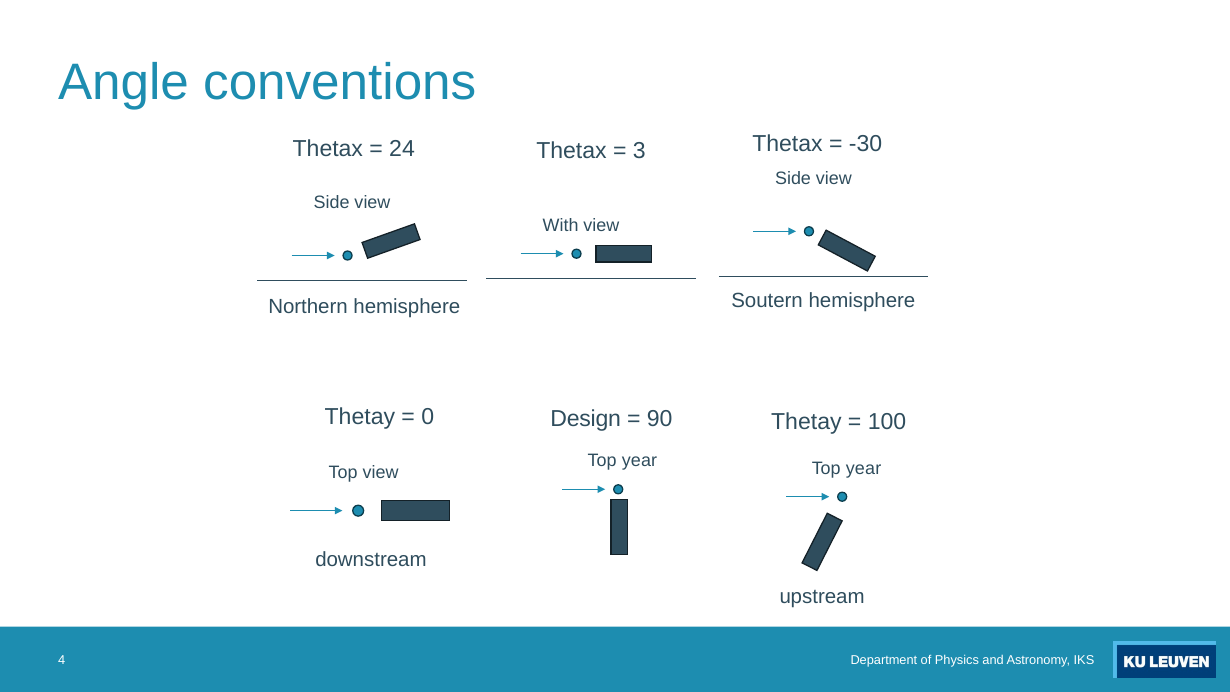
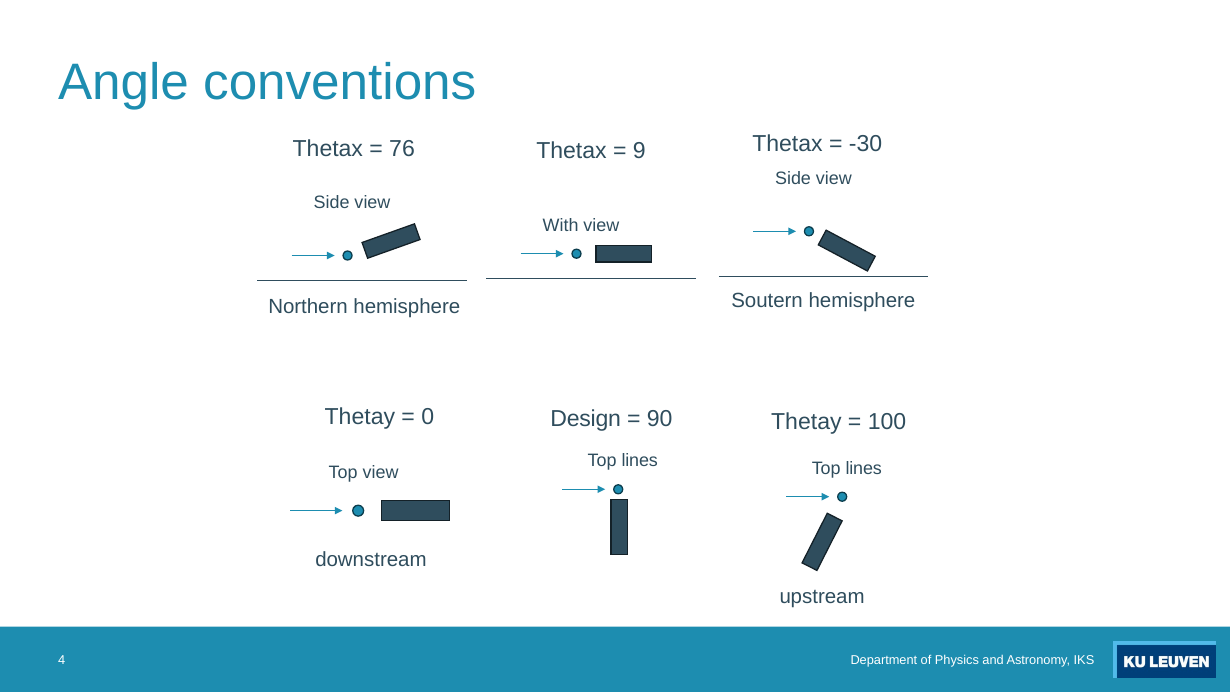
24: 24 -> 76
3: 3 -> 9
year at (640, 461): year -> lines
year at (864, 468): year -> lines
